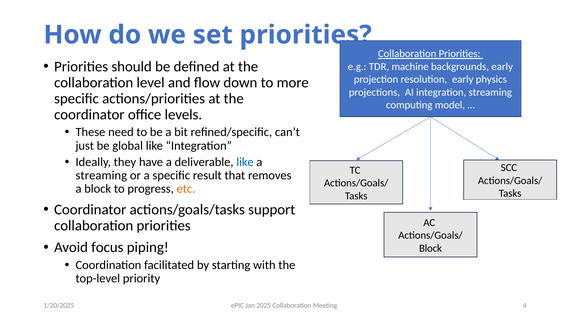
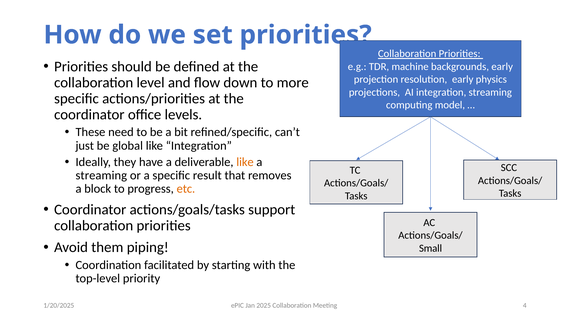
like at (245, 162) colour: blue -> orange
focus: focus -> them
Block at (431, 249): Block -> Small
